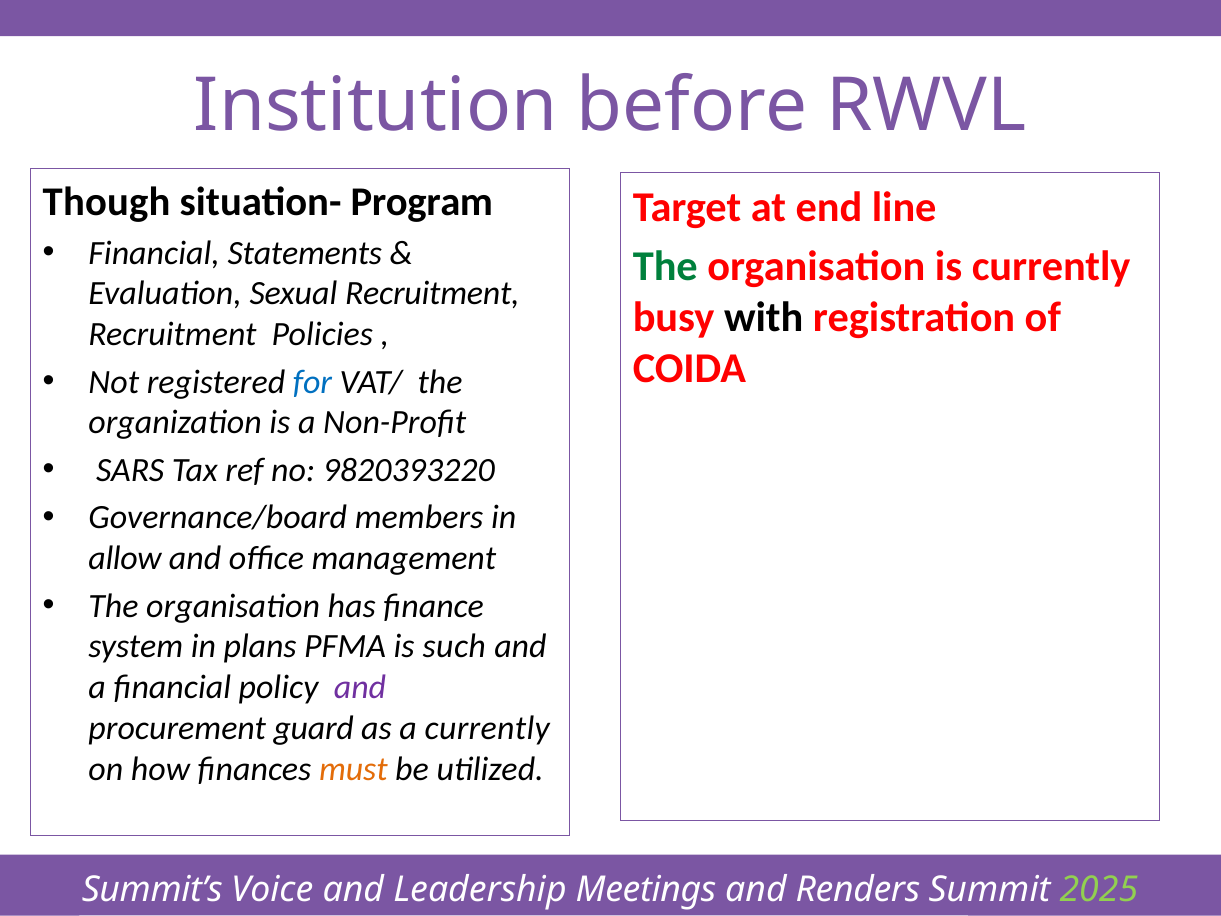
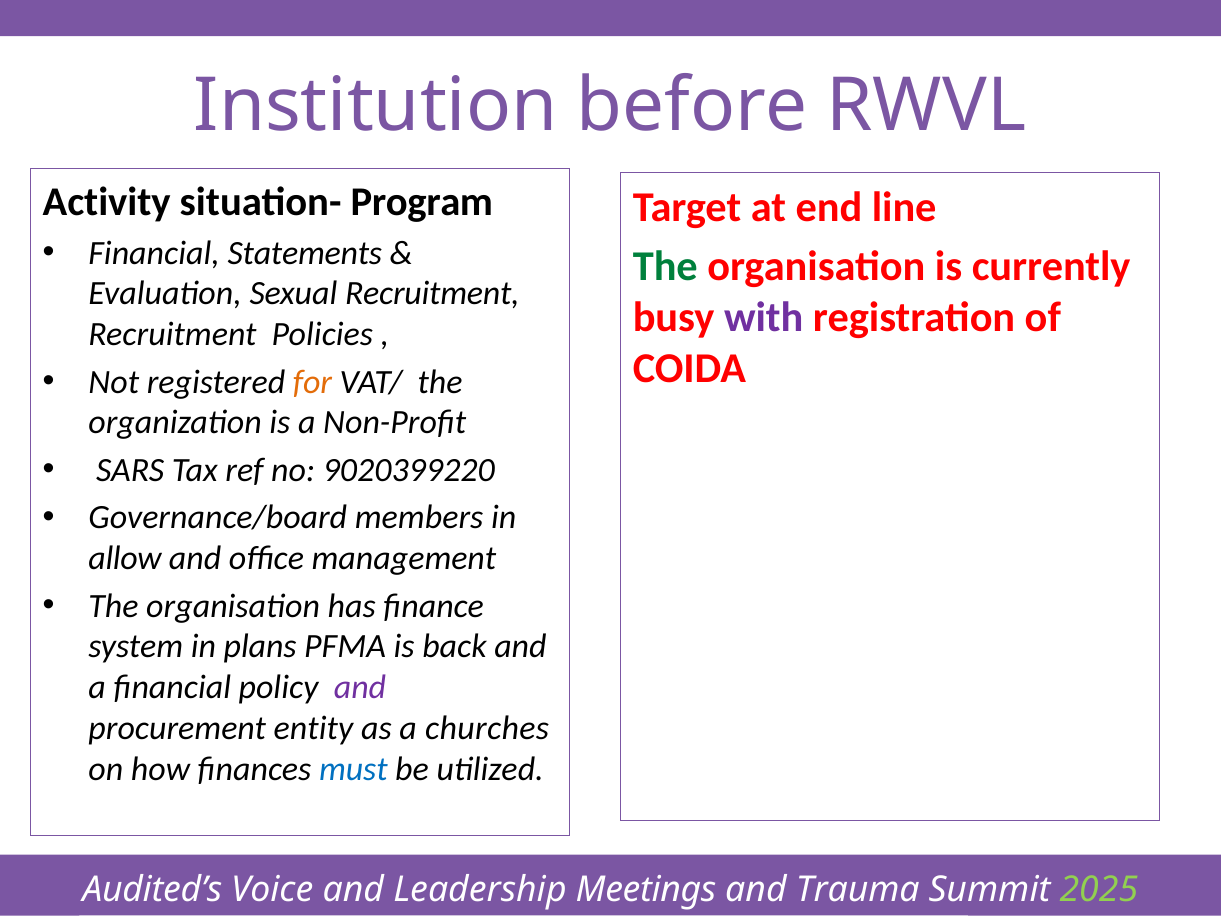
Though: Though -> Activity
with colour: black -> purple
for colour: blue -> orange
9820393220: 9820393220 -> 9020399220
such: such -> back
guard: guard -> entity
a currently: currently -> churches
must colour: orange -> blue
Summit’s: Summit’s -> Audited’s
Renders: Renders -> Trauma
